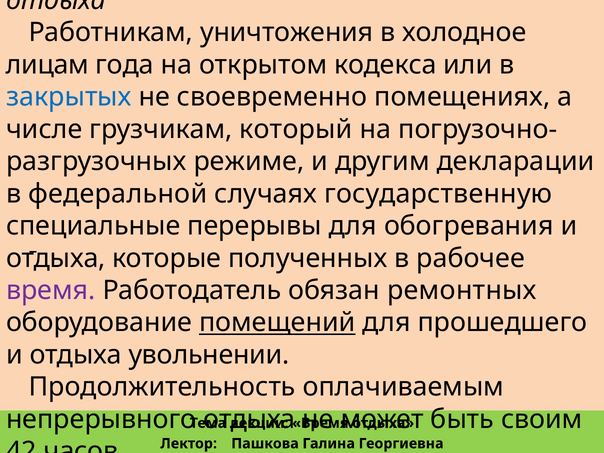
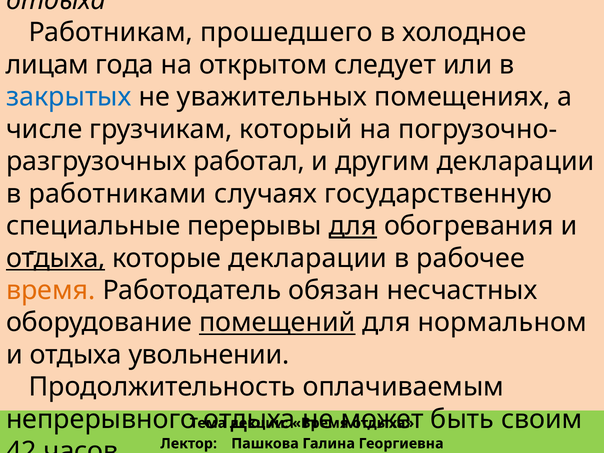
уничтожения: уничтожения -> прошедшего
кодекса: кодекса -> следует
своевременно: своевременно -> уважительных
режиме: режиме -> работал
федеральной: федеральной -> работниками
для at (353, 226) underline: none -> present
отдыха at (56, 258) underline: none -> present
которые полученных: полученных -> декларации
время at (51, 290) colour: purple -> orange
ремонтных: ремонтных -> несчастных
прошедшего: прошедшего -> нормальном
